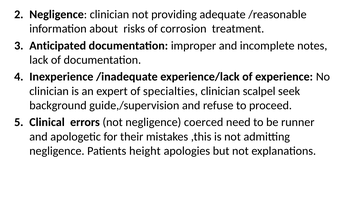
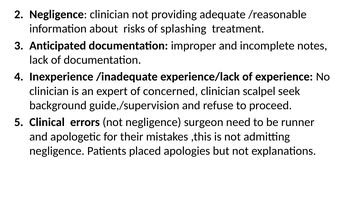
corrosion: corrosion -> splashing
specialties: specialties -> concerned
coerced: coerced -> surgeon
height: height -> placed
